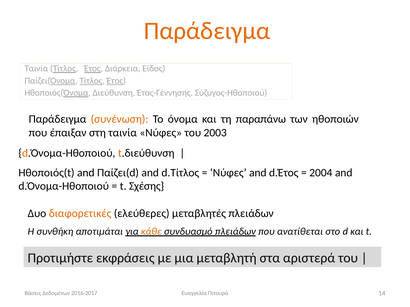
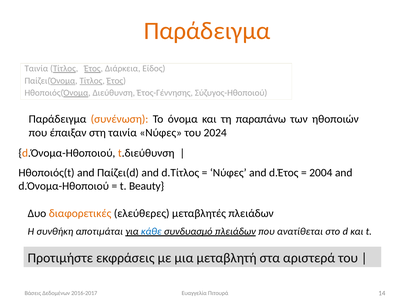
2003: 2003 -> 2024
Σχέσης: Σχέσης -> Beauty
κάθε colour: orange -> blue
